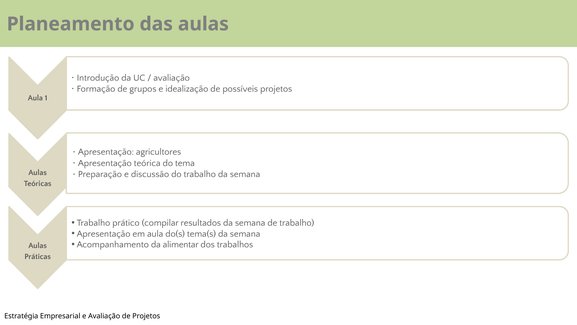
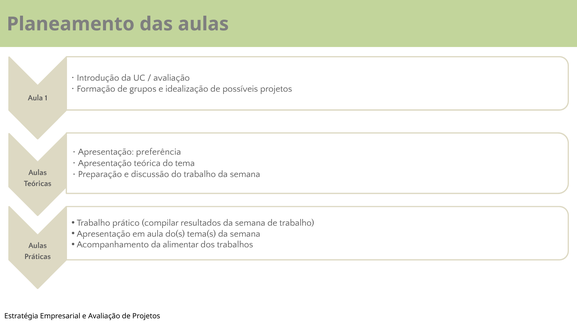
agricultores: agricultores -> preferência
